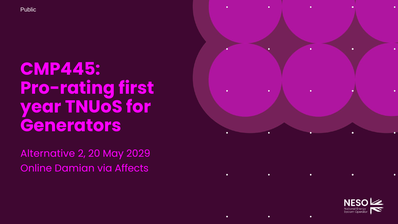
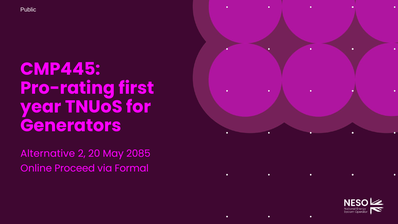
2029: 2029 -> 2085
Damian: Damian -> Proceed
Affects: Affects -> Formal
